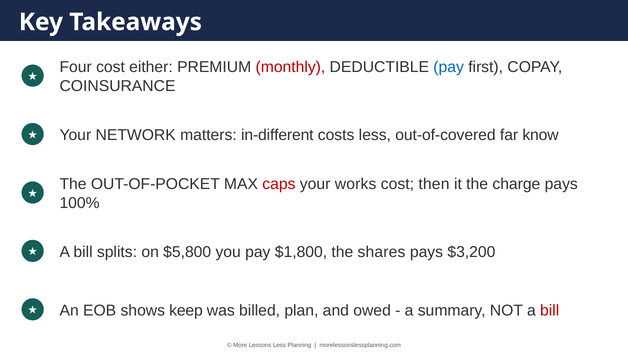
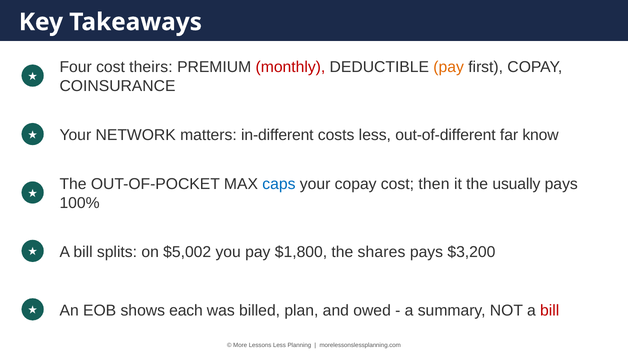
either: either -> theirs
pay at (449, 67) colour: blue -> orange
out-of-covered: out-of-covered -> out-of-different
caps colour: red -> blue
your works: works -> copay
charge: charge -> usually
$5,800: $5,800 -> $5,002
keep: keep -> each
